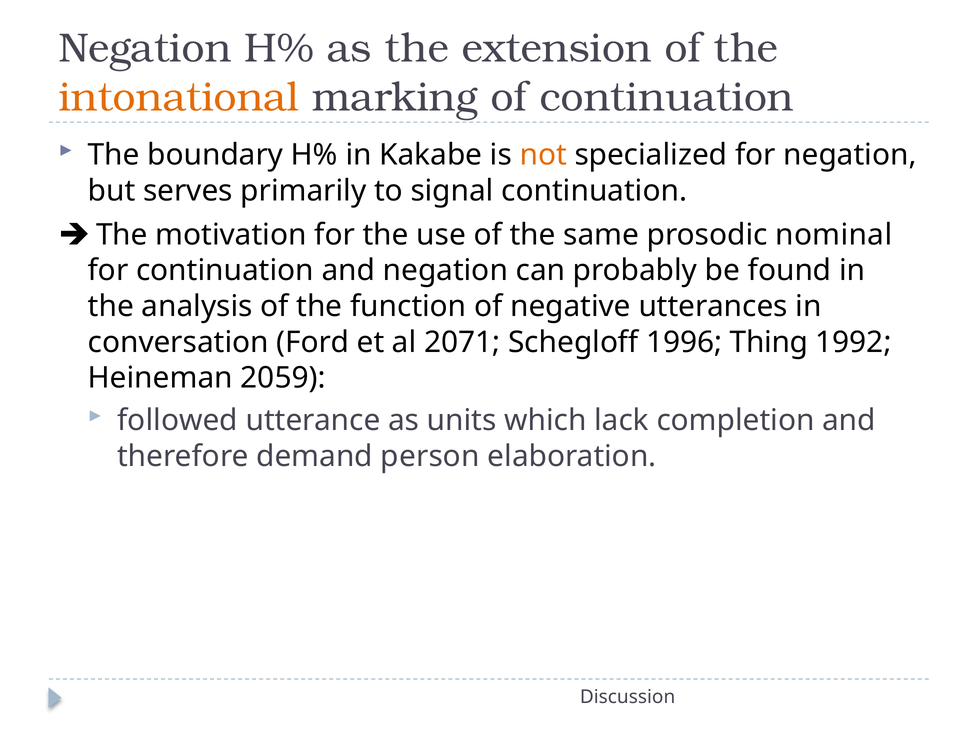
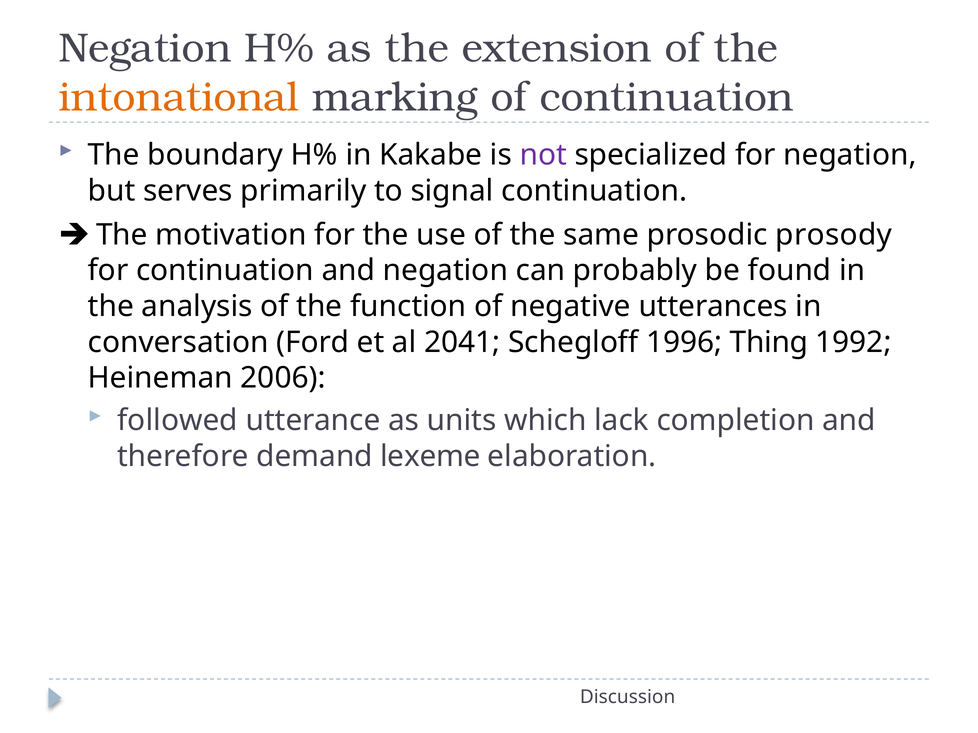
not colour: orange -> purple
nominal: nominal -> prosody
2071: 2071 -> 2041
2059: 2059 -> 2006
person: person -> lexeme
